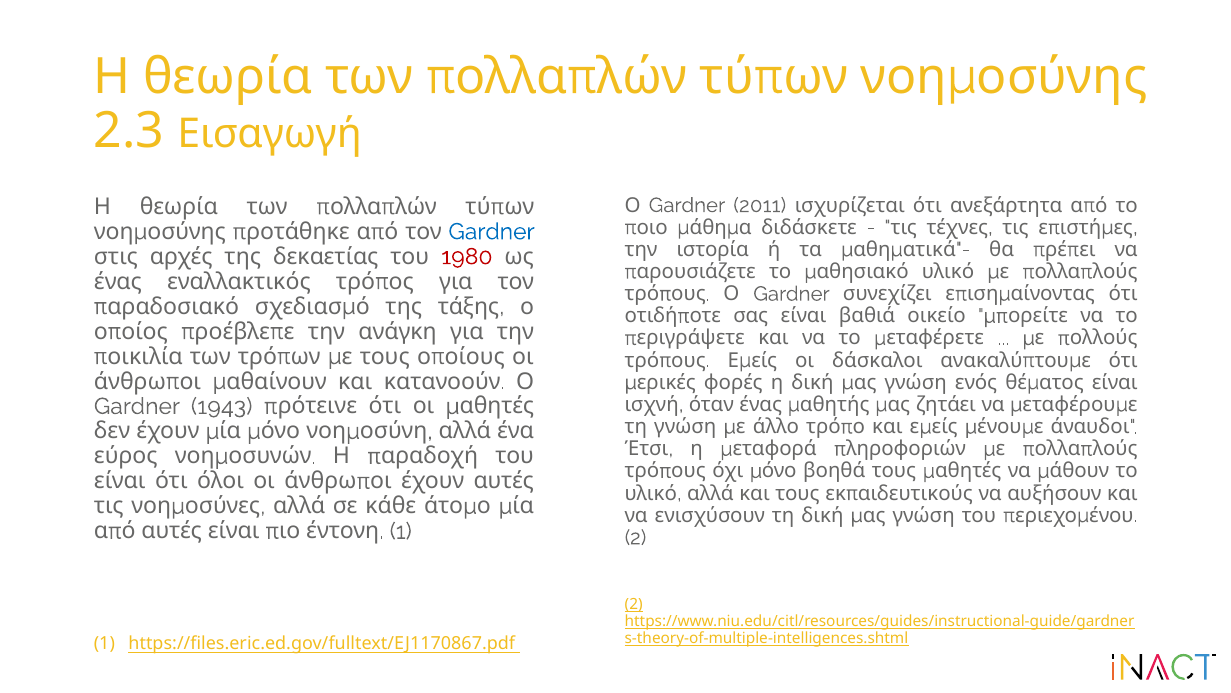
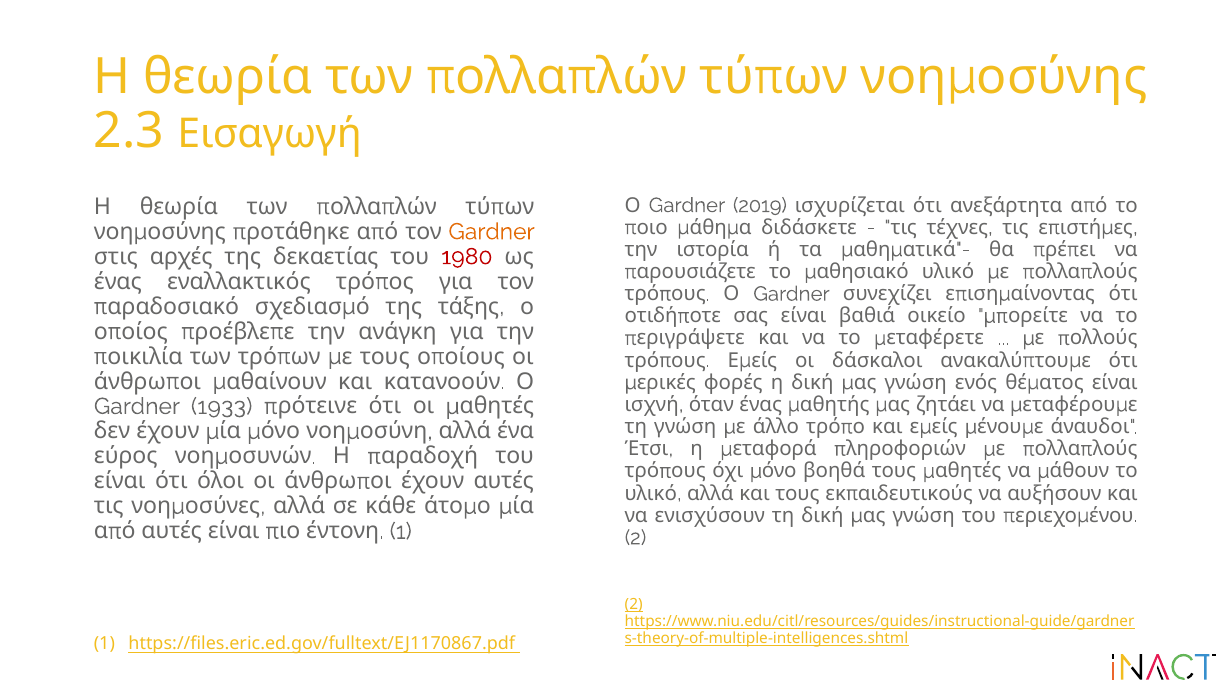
2011: 2011 -> 2019
Gardner at (491, 231) colour: blue -> orange
1943: 1943 -> 1933
